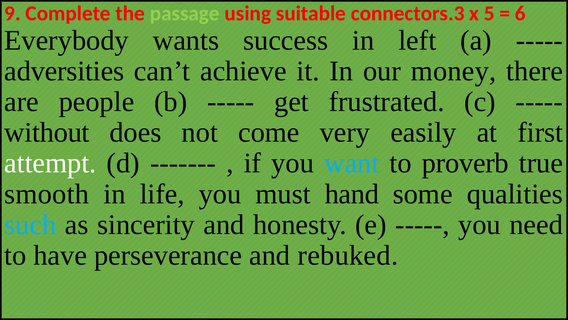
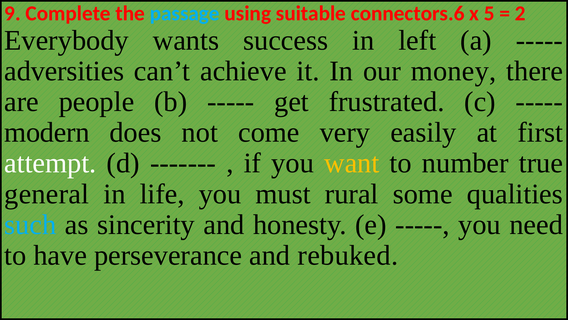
passage colour: light green -> light blue
connectors.3: connectors.3 -> connectors.6
6: 6 -> 2
without: without -> modern
want colour: light blue -> yellow
proverb: proverb -> number
smooth: smooth -> general
hand: hand -> rural
